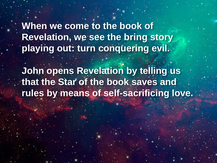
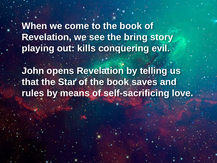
turn: turn -> kills
